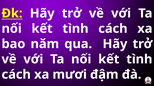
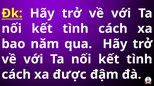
mươi: mươi -> được
